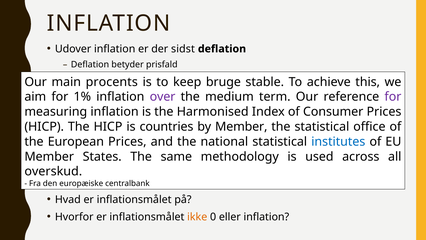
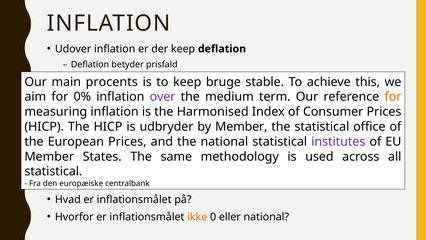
der sidst: sidst -> keep
1%: 1% -> 0%
for at (393, 97) colour: purple -> orange
countries: countries -> udbryder
institutes colour: blue -> purple
overskud at (53, 171): overskud -> statistical
eller inflation: inflation -> national
